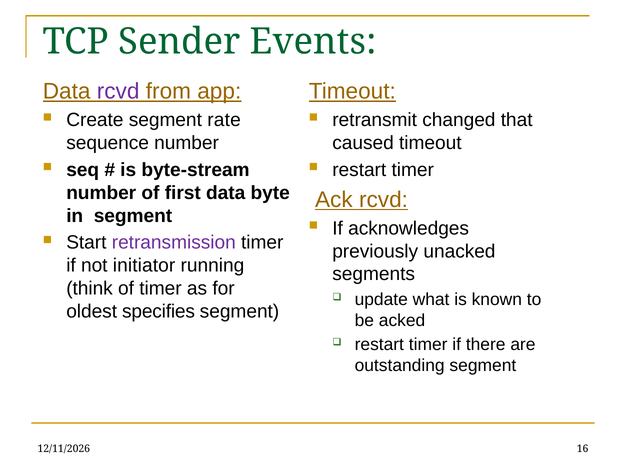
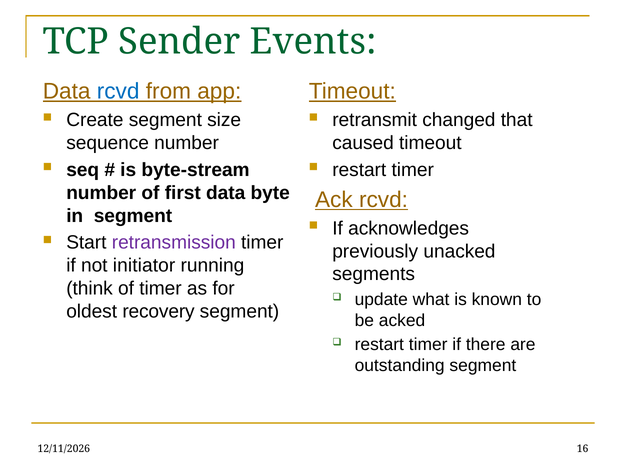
rcvd at (118, 91) colour: purple -> blue
rate: rate -> size
specifies: specifies -> recovery
